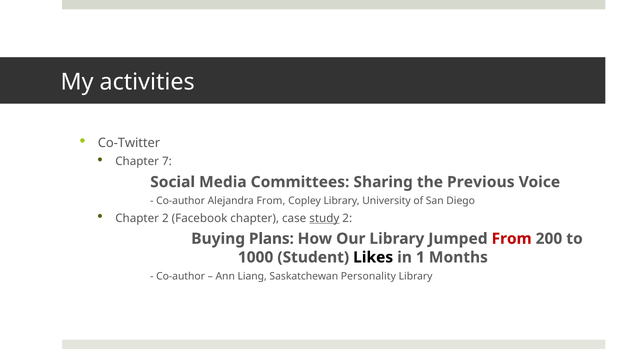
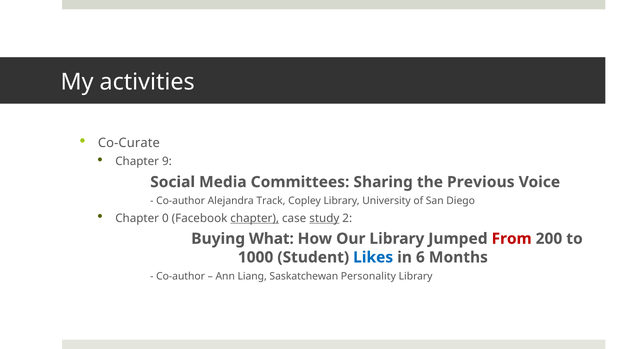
Co-Twitter: Co-Twitter -> Co-Curate
7: 7 -> 9
Alejandra From: From -> Track
Chapter 2: 2 -> 0
chapter at (255, 218) underline: none -> present
Plans: Plans -> What
Likes colour: black -> blue
1: 1 -> 6
